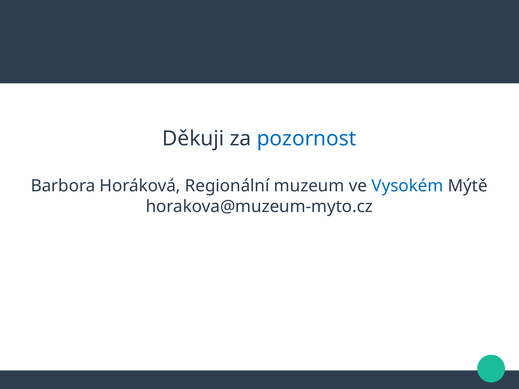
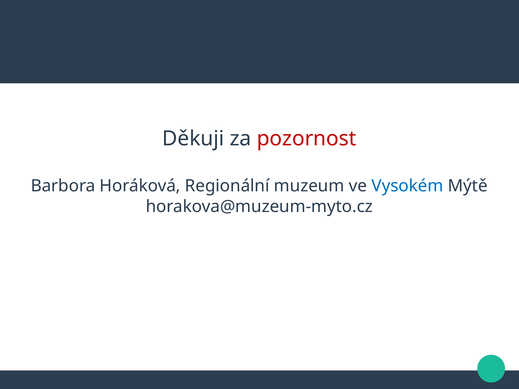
pozornost colour: blue -> red
